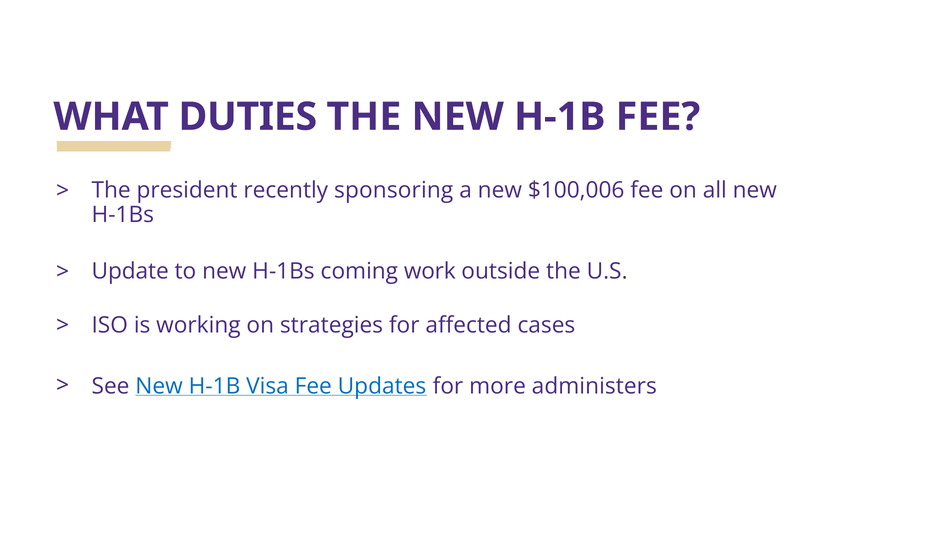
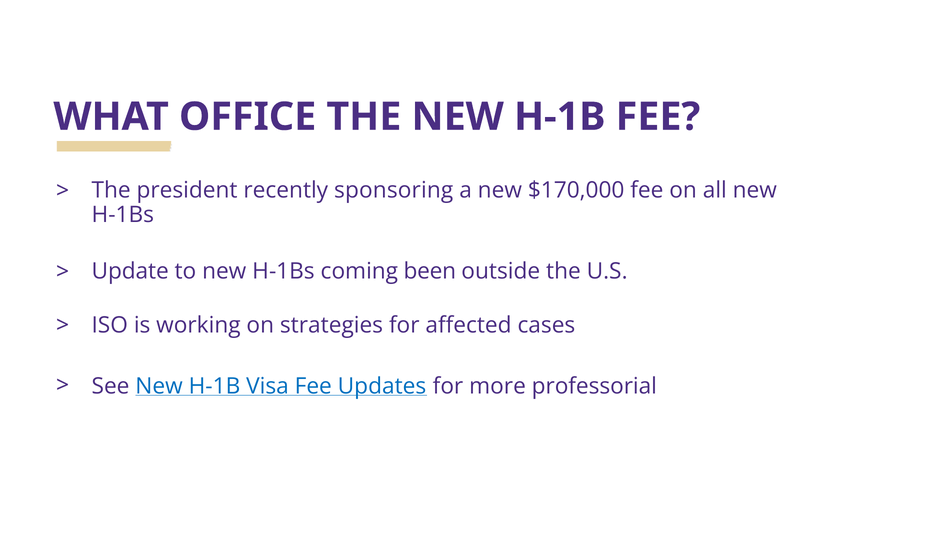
DUTIES: DUTIES -> OFFICE
$100,006: $100,006 -> $170,000
work: work -> been
administers: administers -> professorial
